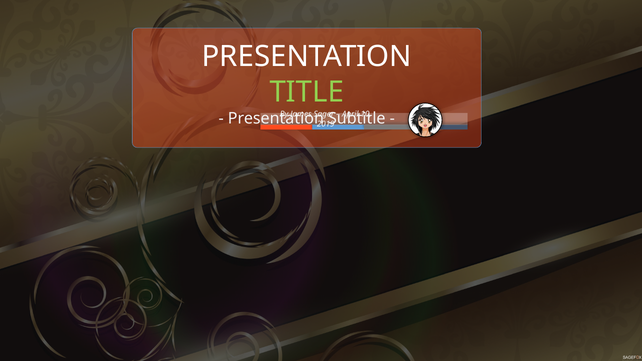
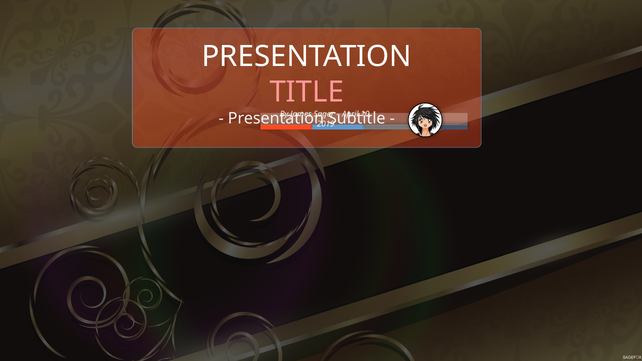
TITLE colour: light green -> pink
